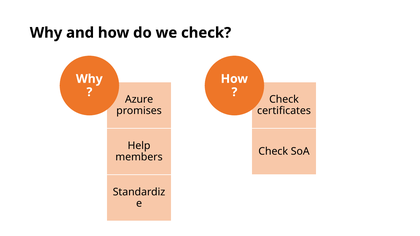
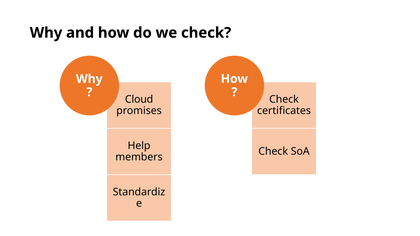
Azure: Azure -> Cloud
